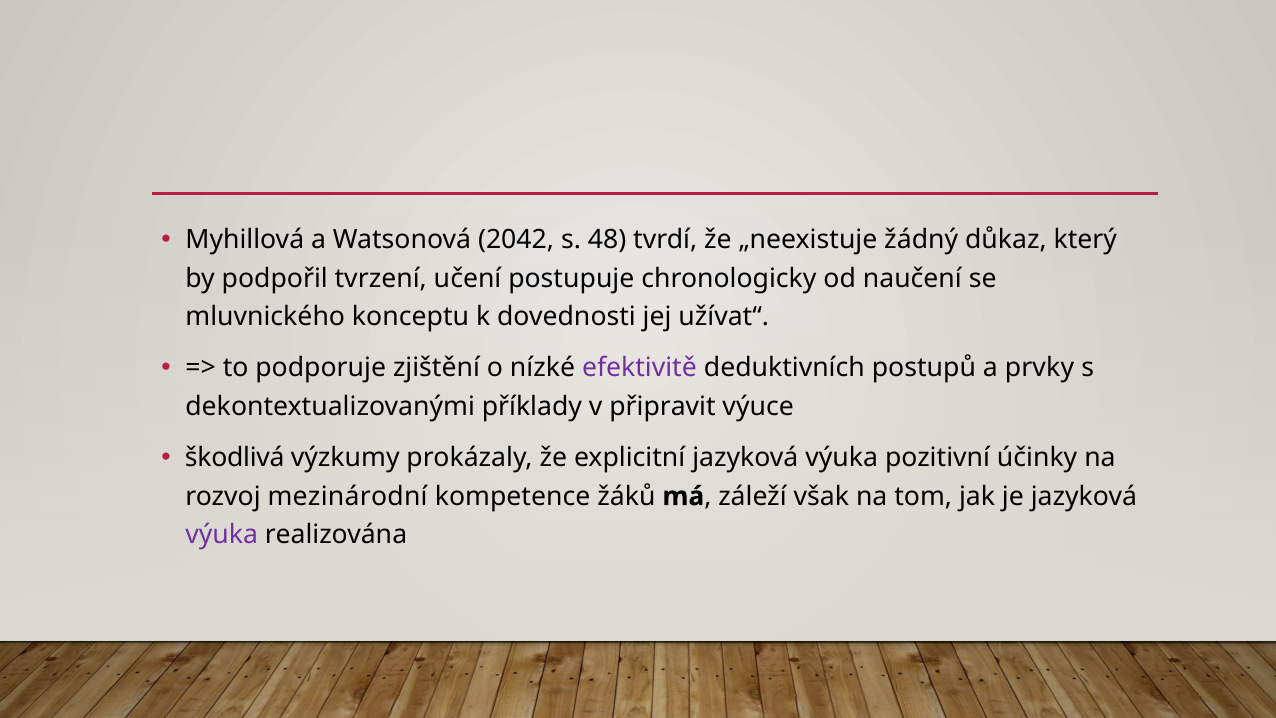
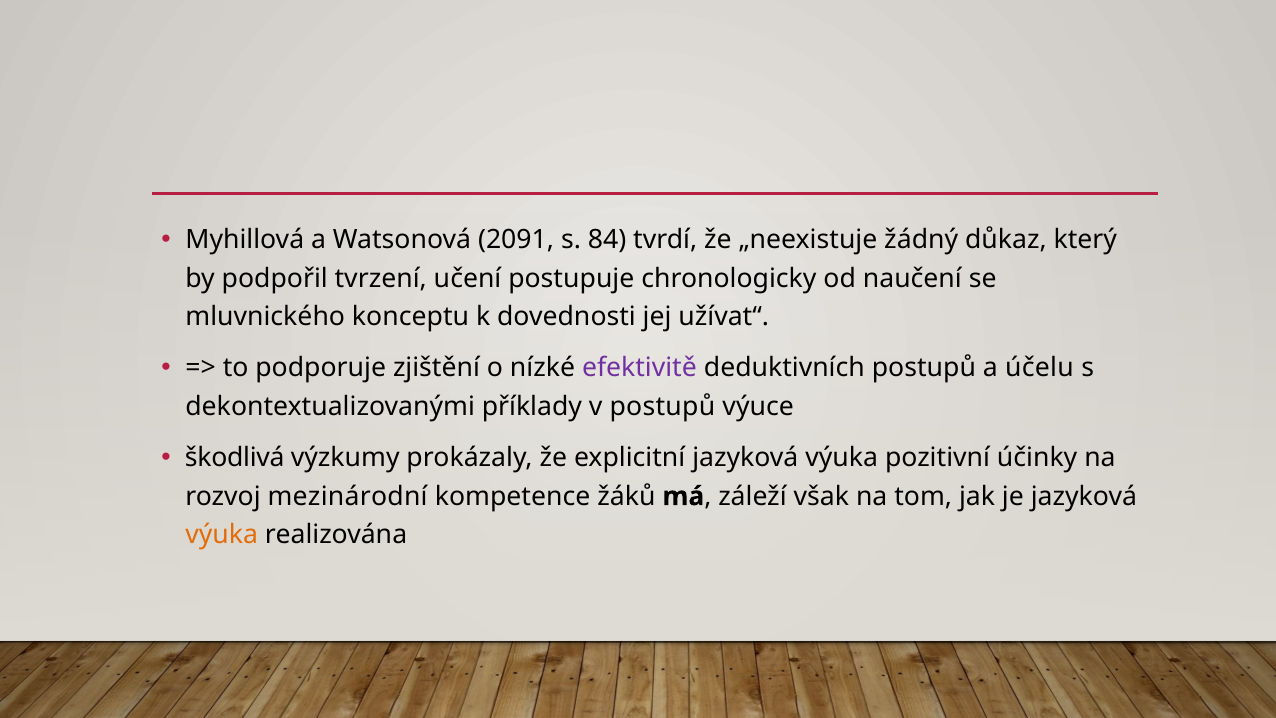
2042: 2042 -> 2091
48: 48 -> 84
prvky: prvky -> účelu
v připravit: připravit -> postupů
výuka at (222, 534) colour: purple -> orange
